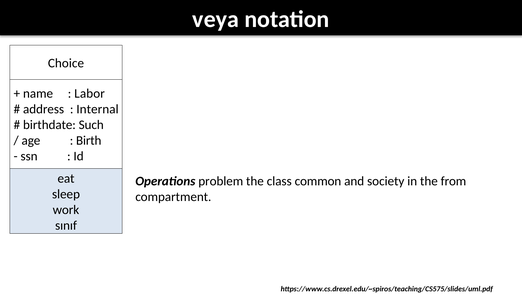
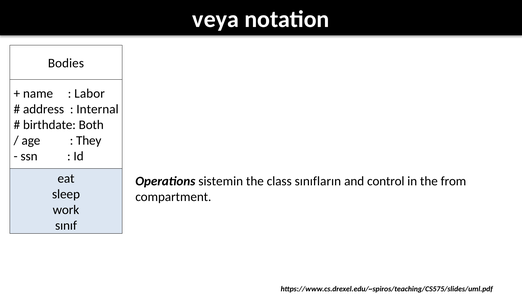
Choice: Choice -> Bodies
Such: Such -> Both
Birth: Birth -> They
problem: problem -> sistemin
common: common -> sınıfların
society: society -> control
